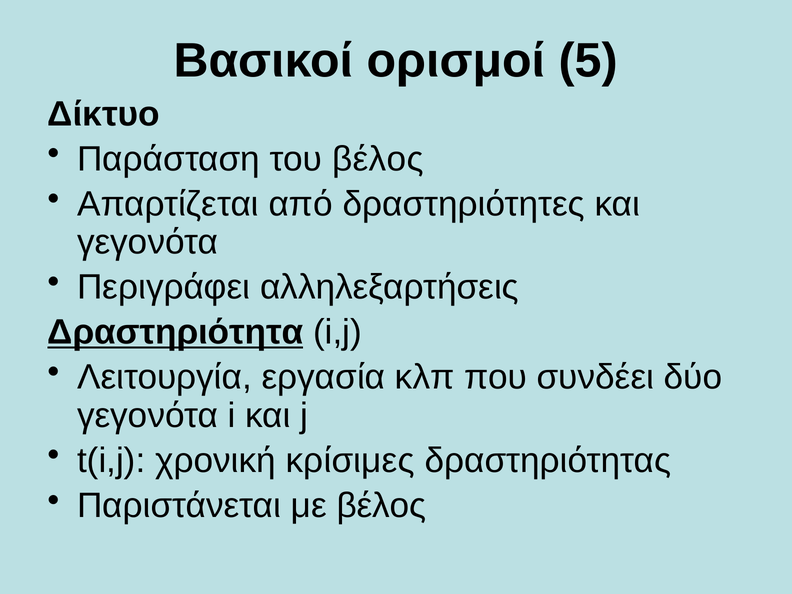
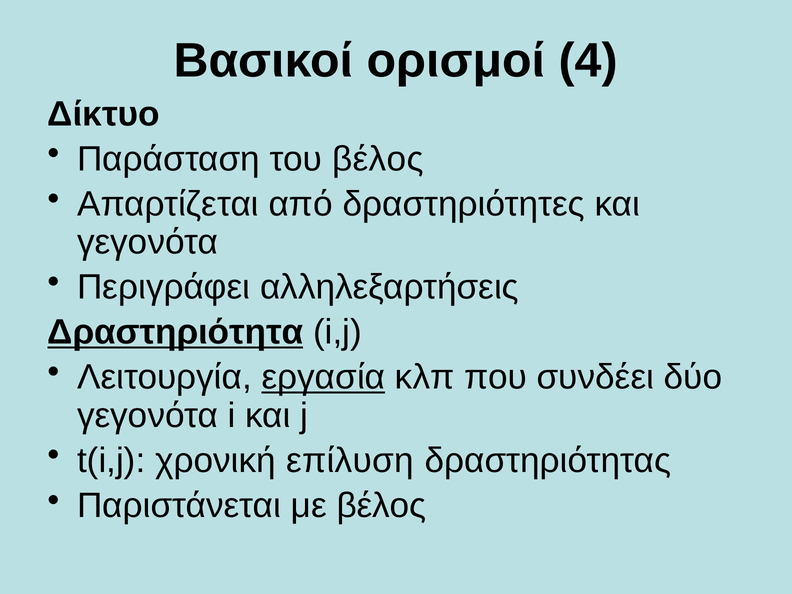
5: 5 -> 4
εργασία underline: none -> present
κρίσιμες: κρίσιμες -> επίλυση
